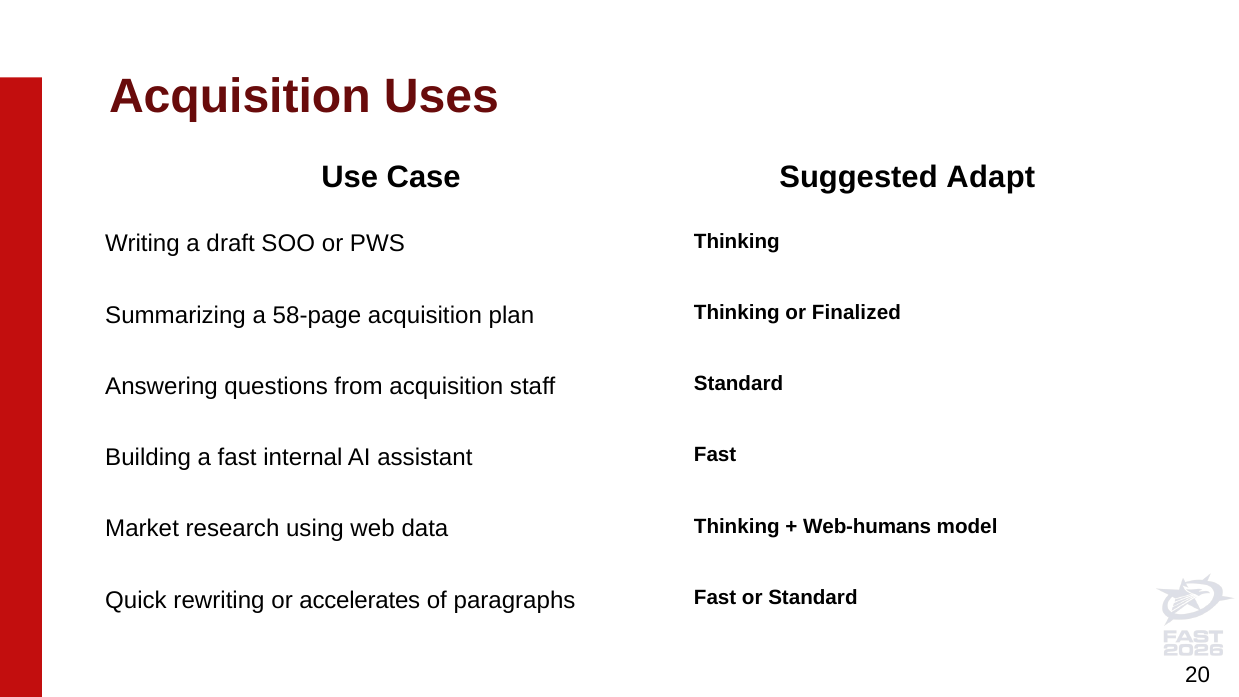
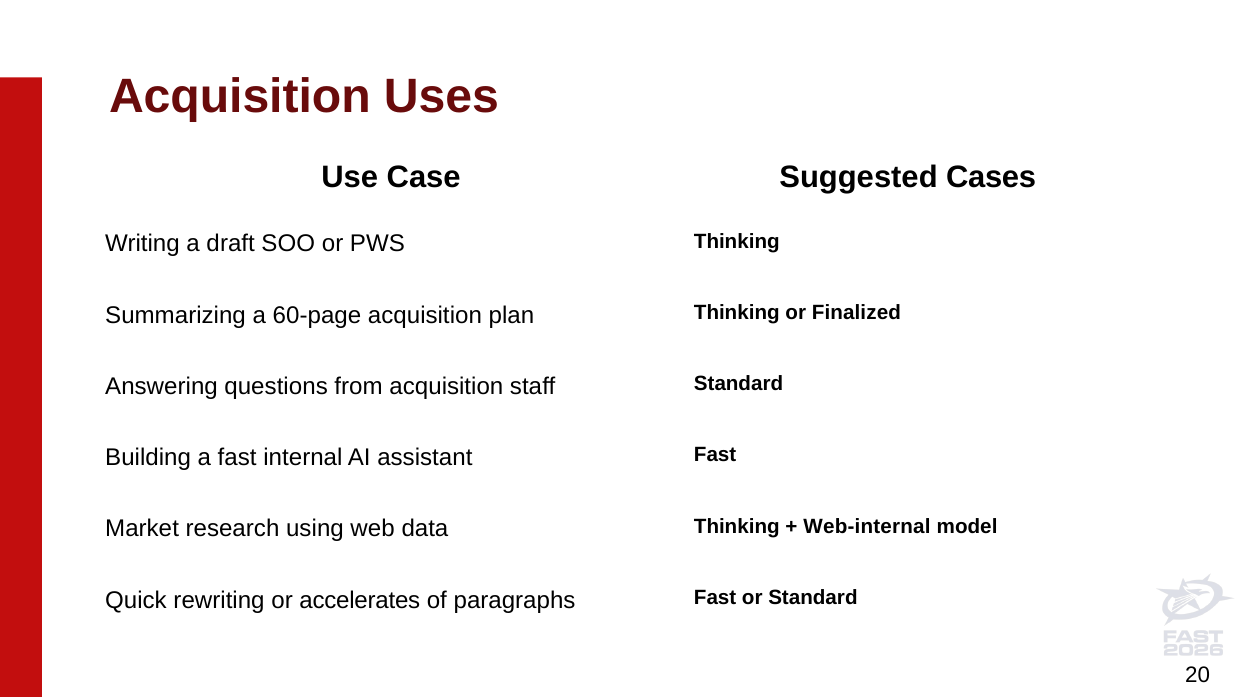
Adapt: Adapt -> Cases
58-page: 58-page -> 60-page
Web-humans: Web-humans -> Web-internal
